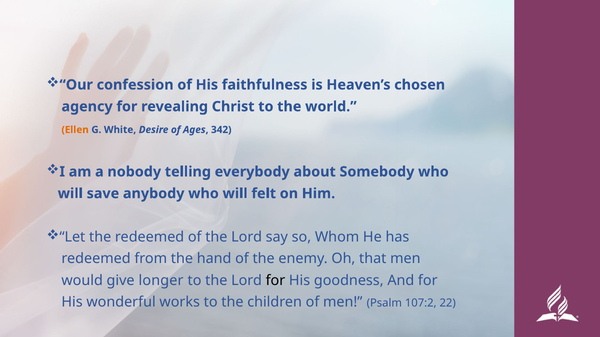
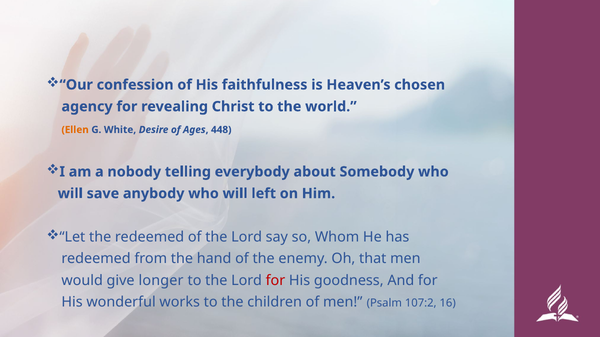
342: 342 -> 448
felt: felt -> left
for at (275, 281) colour: black -> red
22: 22 -> 16
